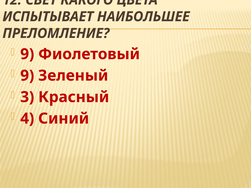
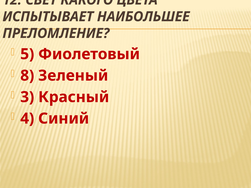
9 at (27, 54): 9 -> 5
9 at (27, 76): 9 -> 8
